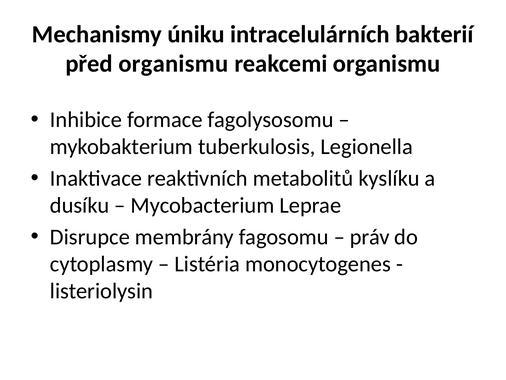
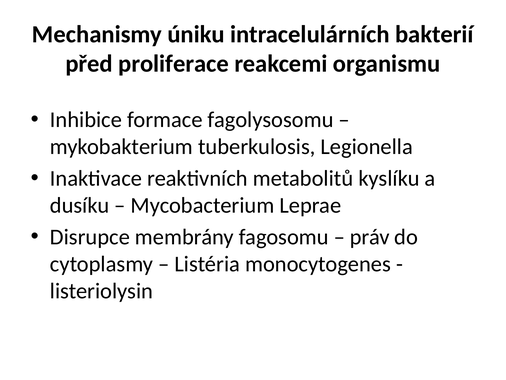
před organismu: organismu -> proliferace
